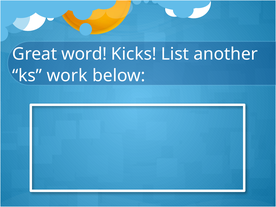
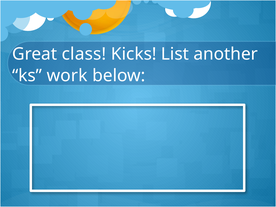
word: word -> class
